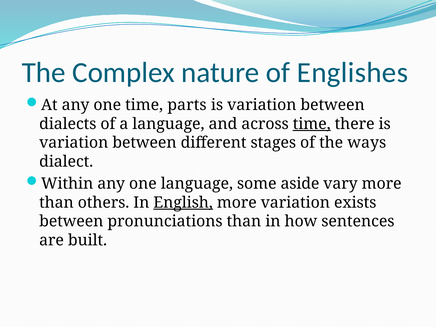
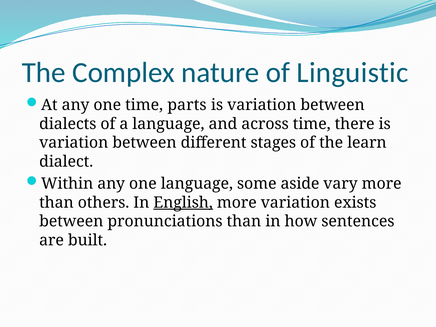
Englishes: Englishes -> Linguistic
time at (312, 124) underline: present -> none
ways: ways -> learn
